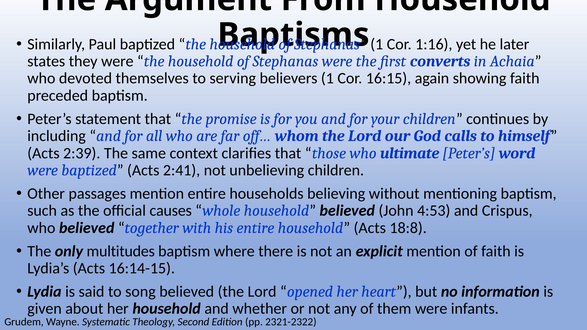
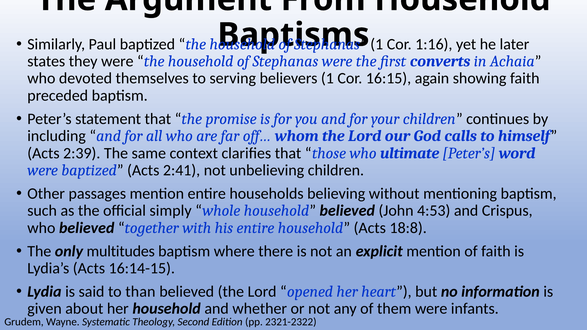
causes: causes -> simply
song: song -> than
